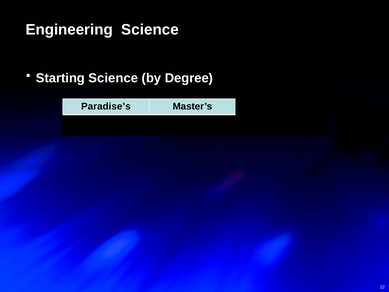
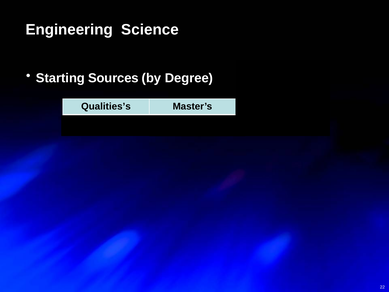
Starting Science: Science -> Sources
Paradise’s: Paradise’s -> Qualities’s
